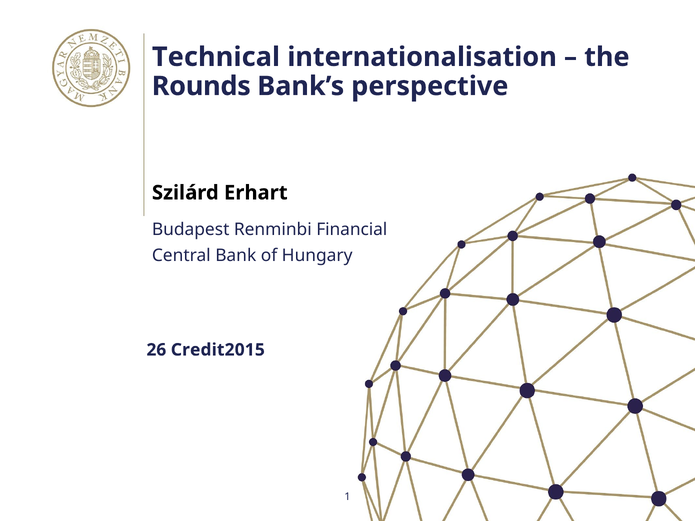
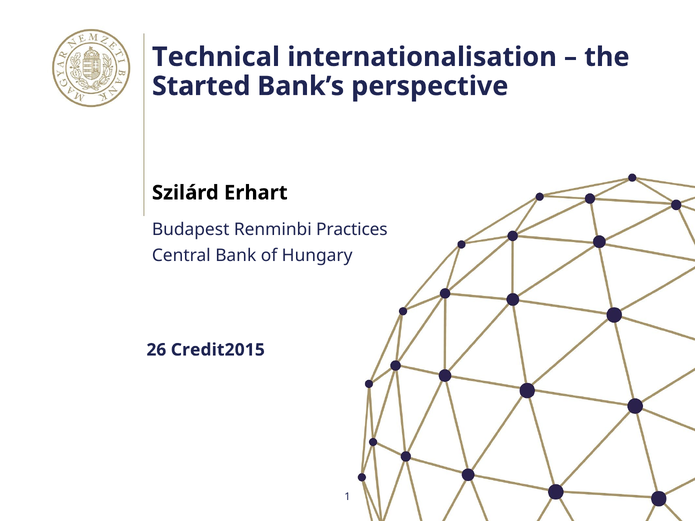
Rounds: Rounds -> Started
Financial: Financial -> Practices
